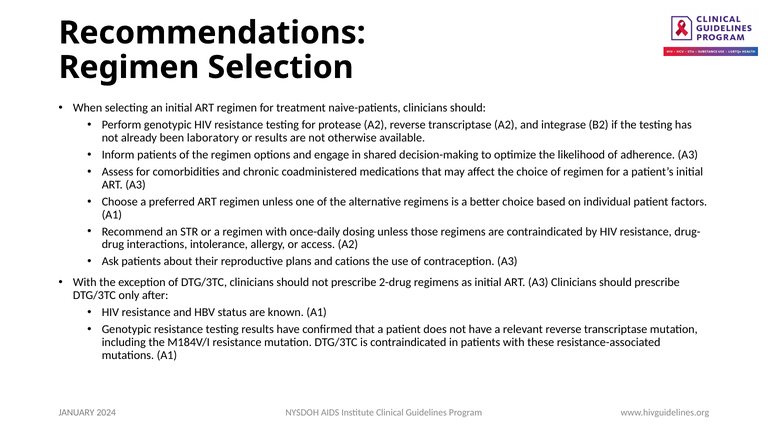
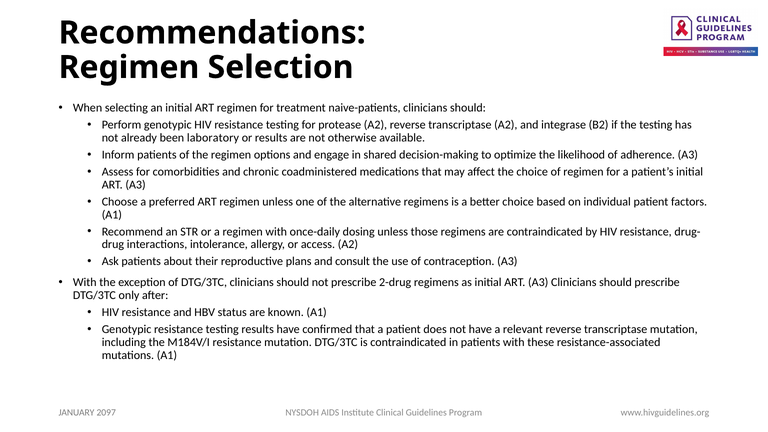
cations: cations -> consult
2024: 2024 -> 2097
